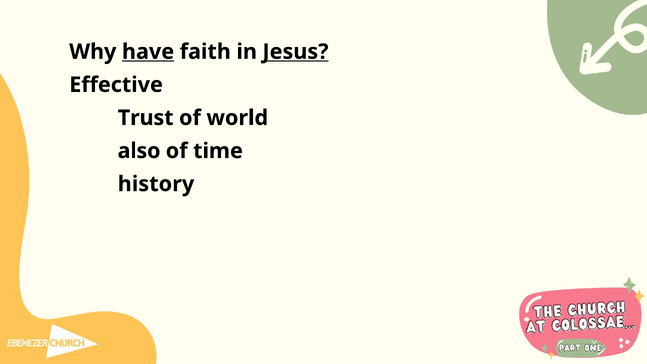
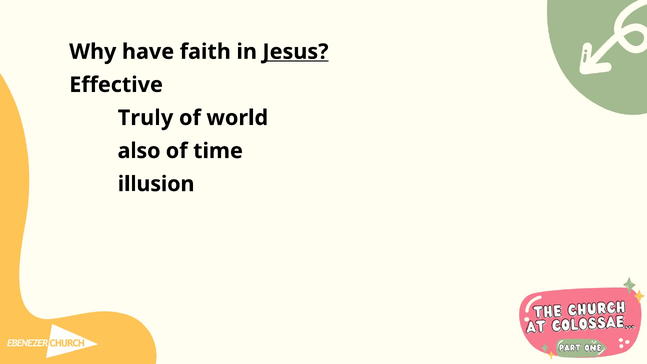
have underline: present -> none
Trust: Trust -> Truly
history: history -> illusion
